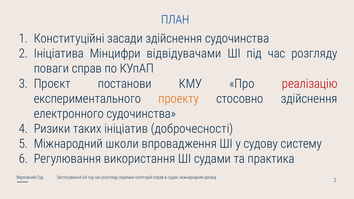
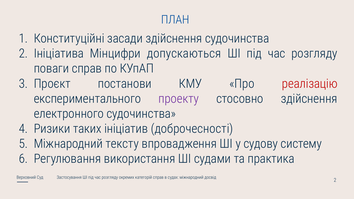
відвідувачами: відвідувачами -> допускаються
проекту colour: orange -> purple
школи: школи -> тексту
